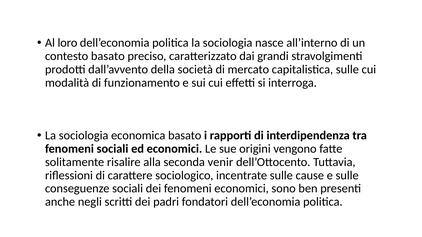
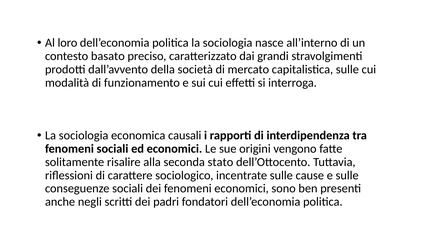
economica basato: basato -> causali
venir: venir -> stato
